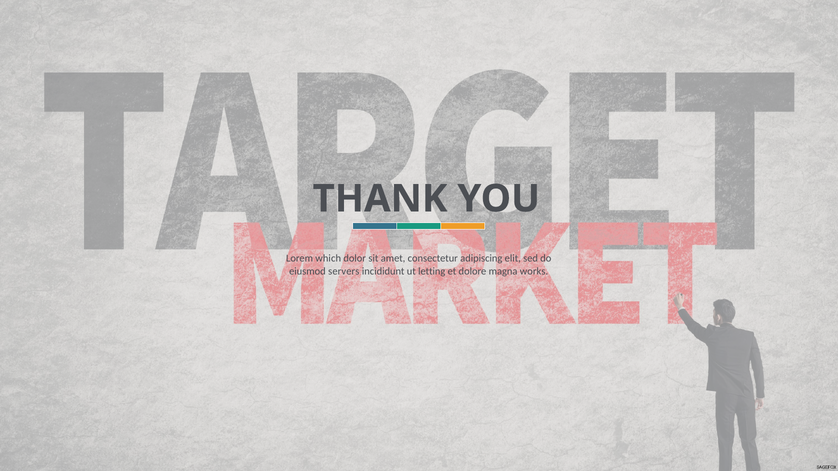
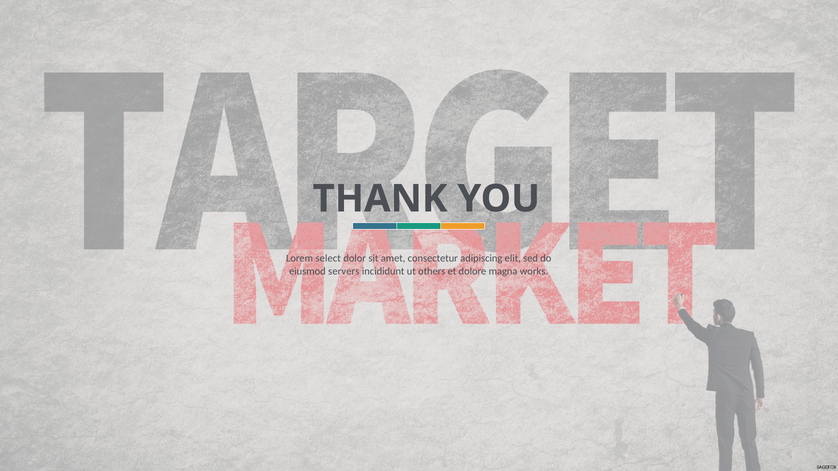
which: which -> select
letting: letting -> others
